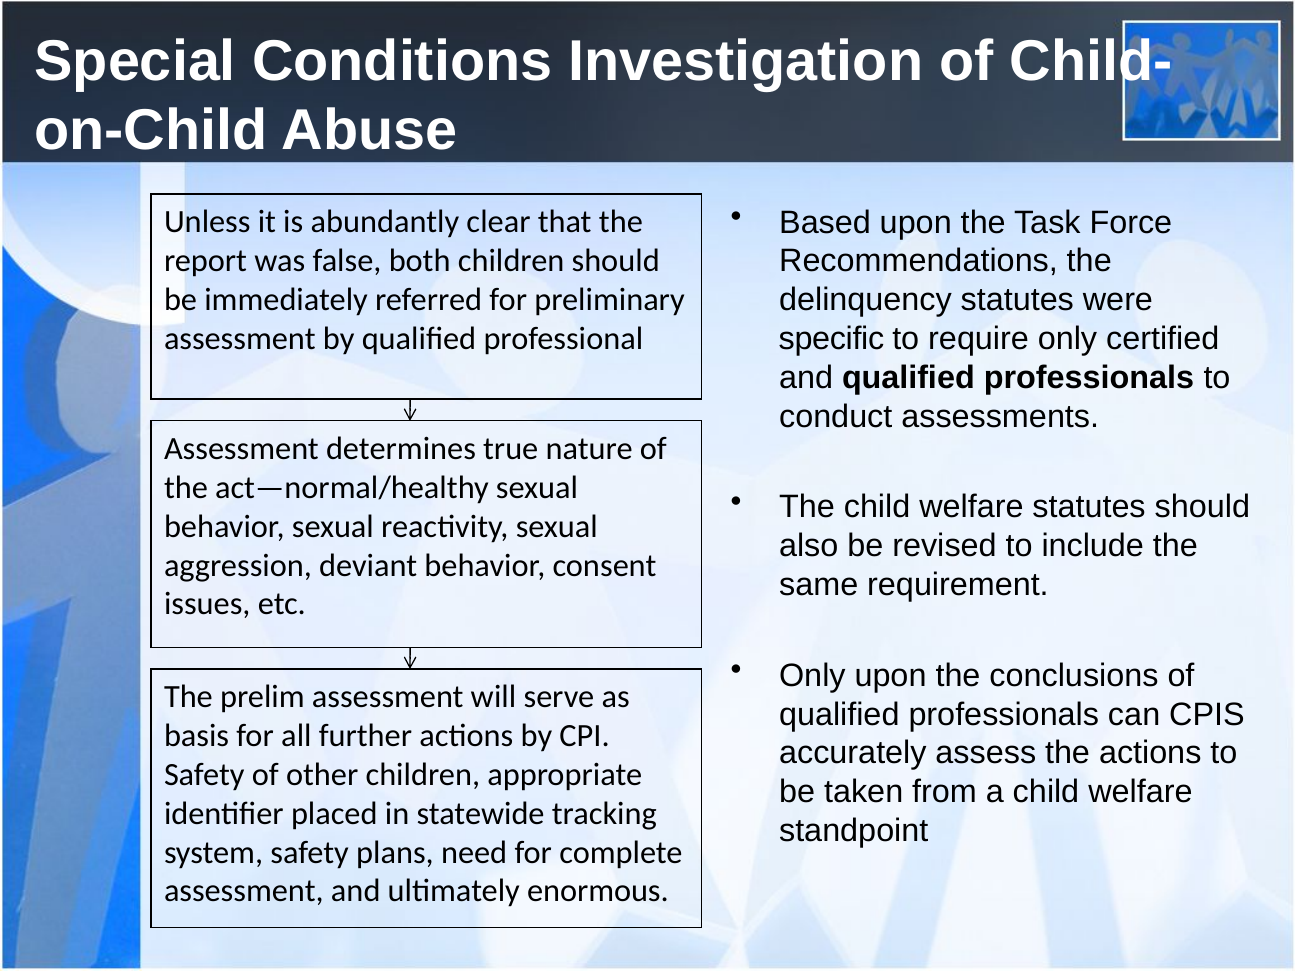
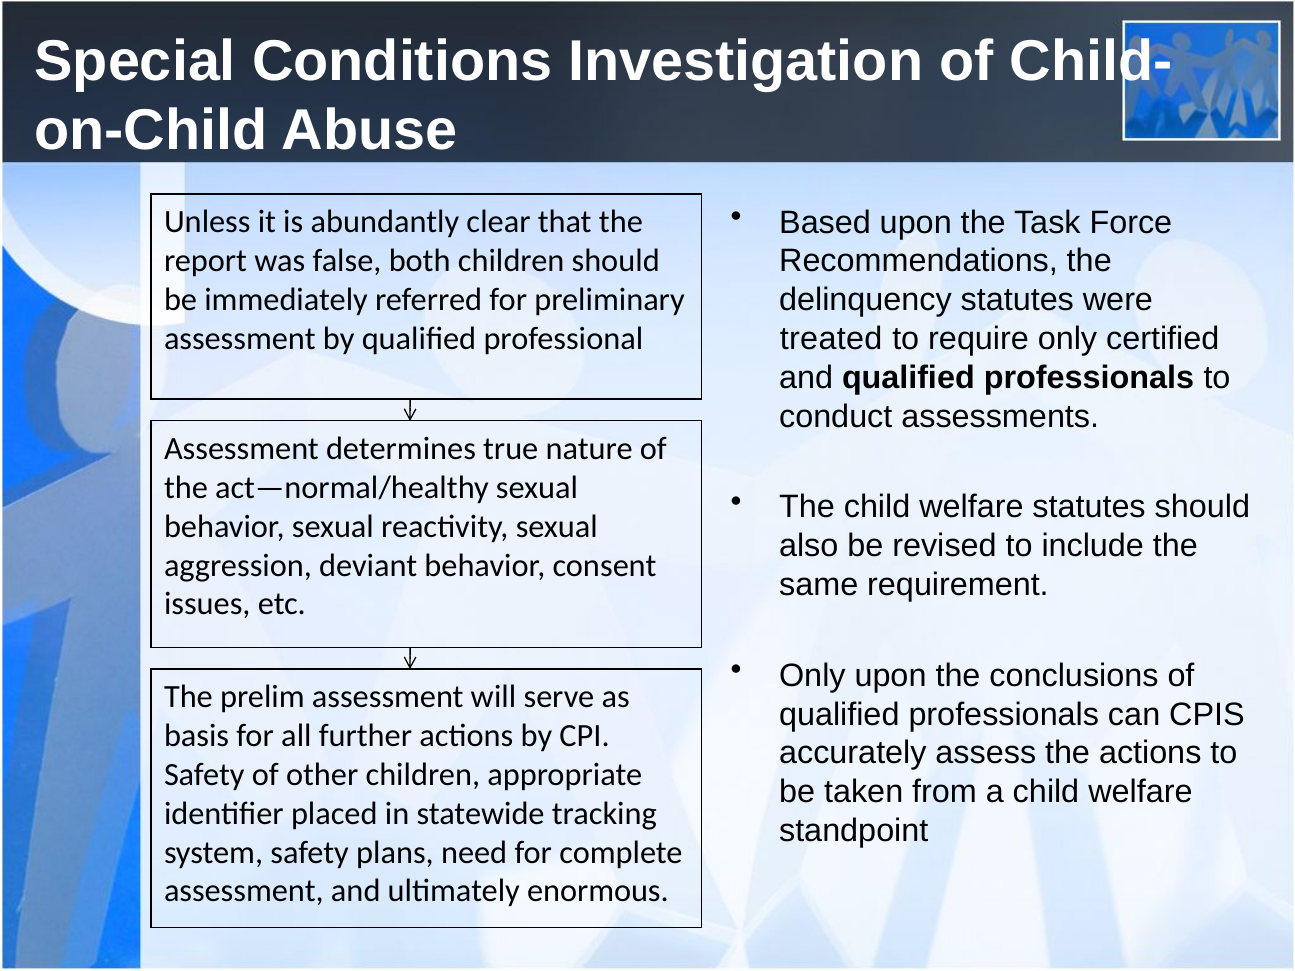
specific: specific -> treated
